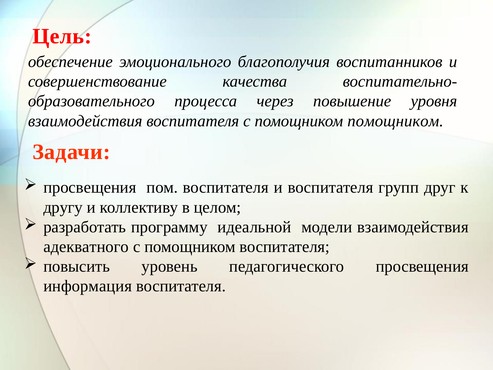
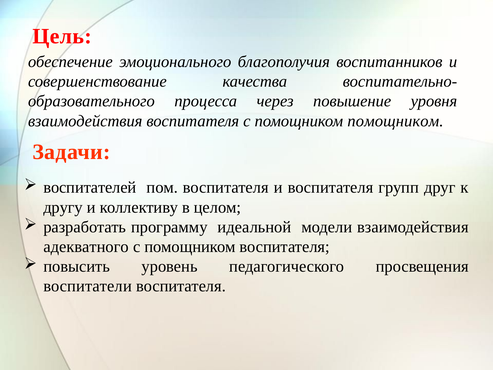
просвещения at (90, 187): просвещения -> воспитателей
информация: информация -> воспитатели
